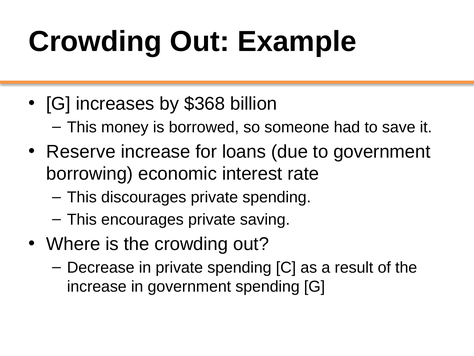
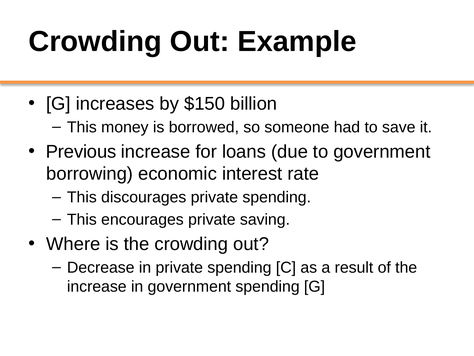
$368: $368 -> $150
Reserve: Reserve -> Previous
